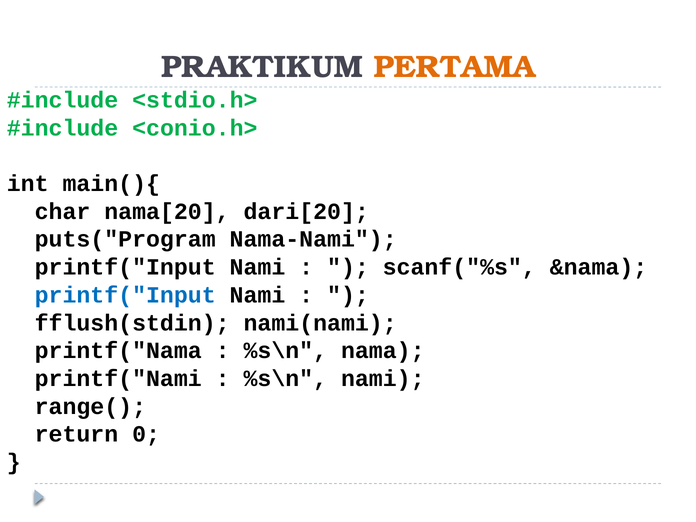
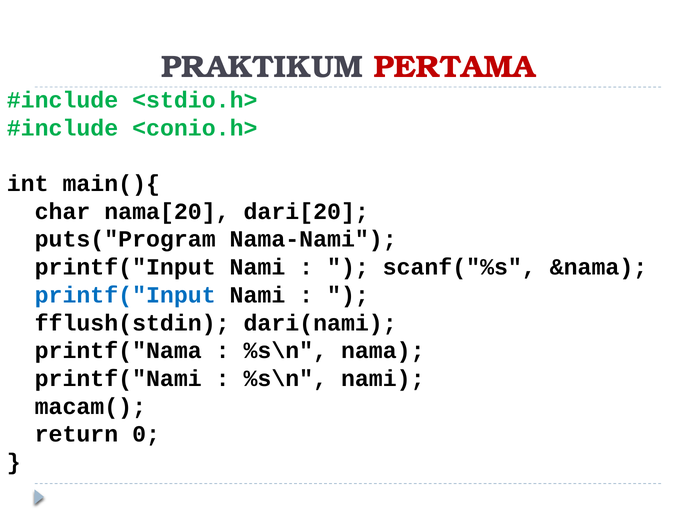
PERTAMA colour: orange -> red
nami(nami: nami(nami -> dari(nami
range(: range( -> macam(
